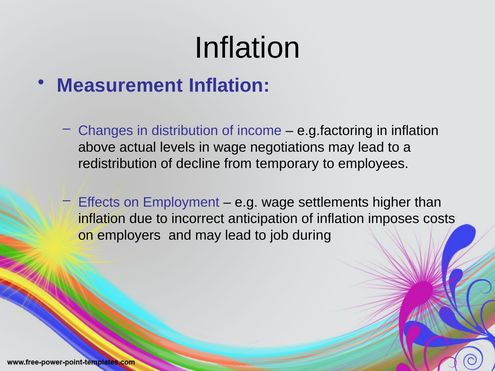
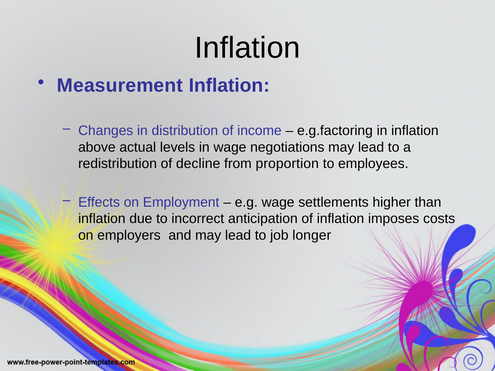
temporary: temporary -> proportion
during: during -> longer
